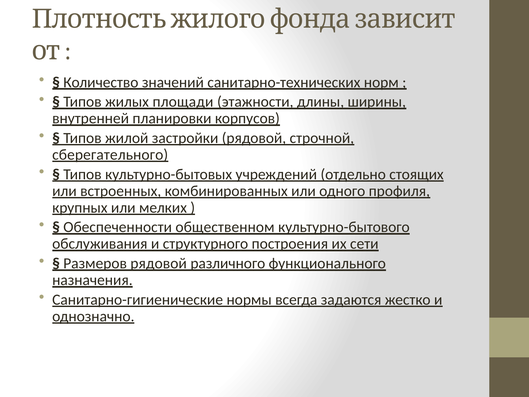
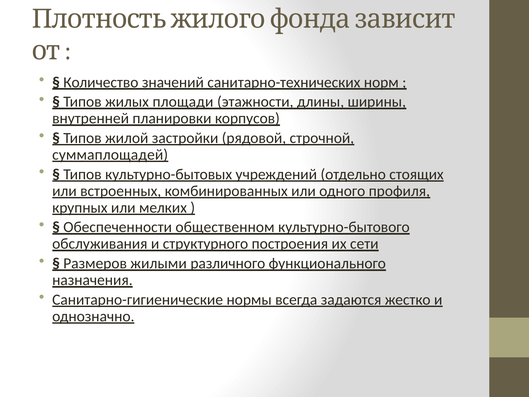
сберегательного: сберегательного -> суммаплощадей
Размеров рядовой: рядовой -> жилыми
